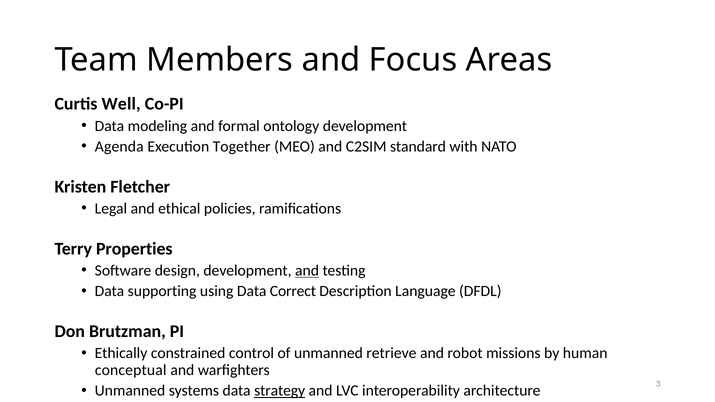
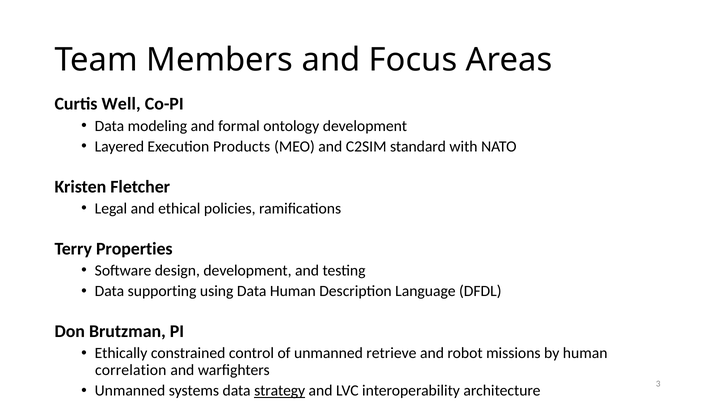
Agenda: Agenda -> Layered
Together: Together -> Products
and at (307, 271) underline: present -> none
Data Correct: Correct -> Human
conceptual: conceptual -> correlation
